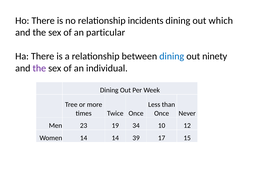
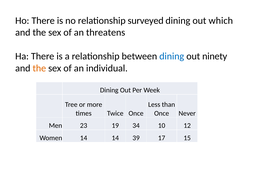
incidents: incidents -> surveyed
particular: particular -> threatens
the at (39, 68) colour: purple -> orange
